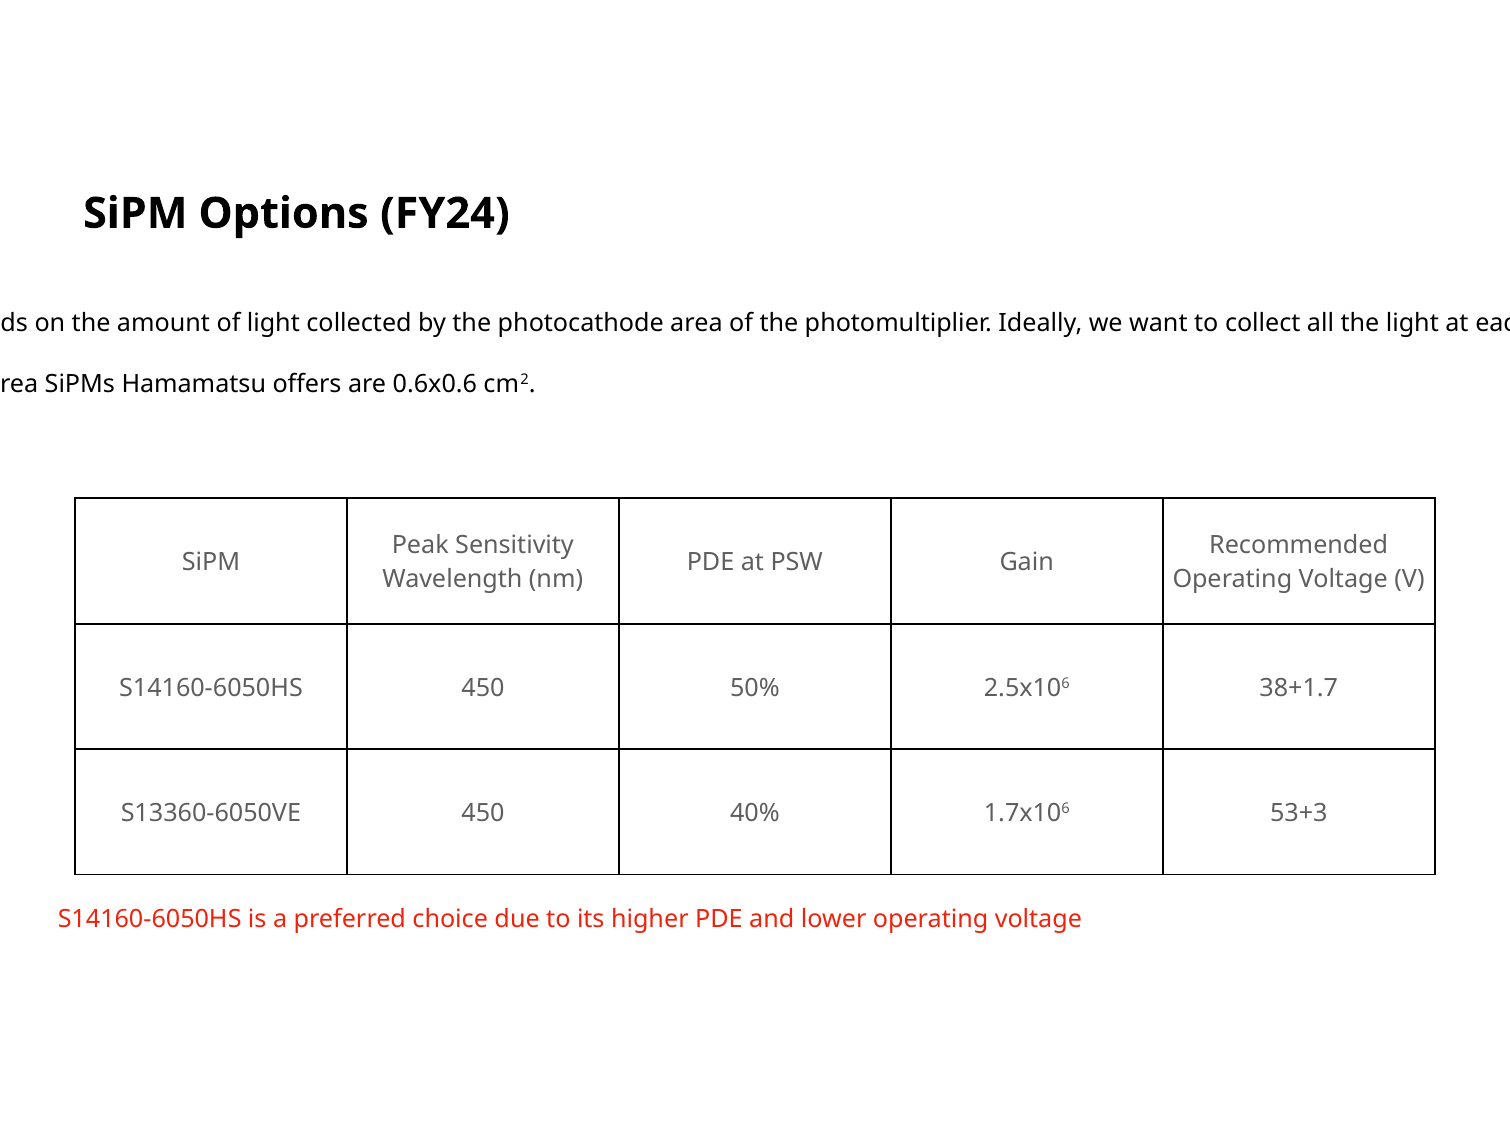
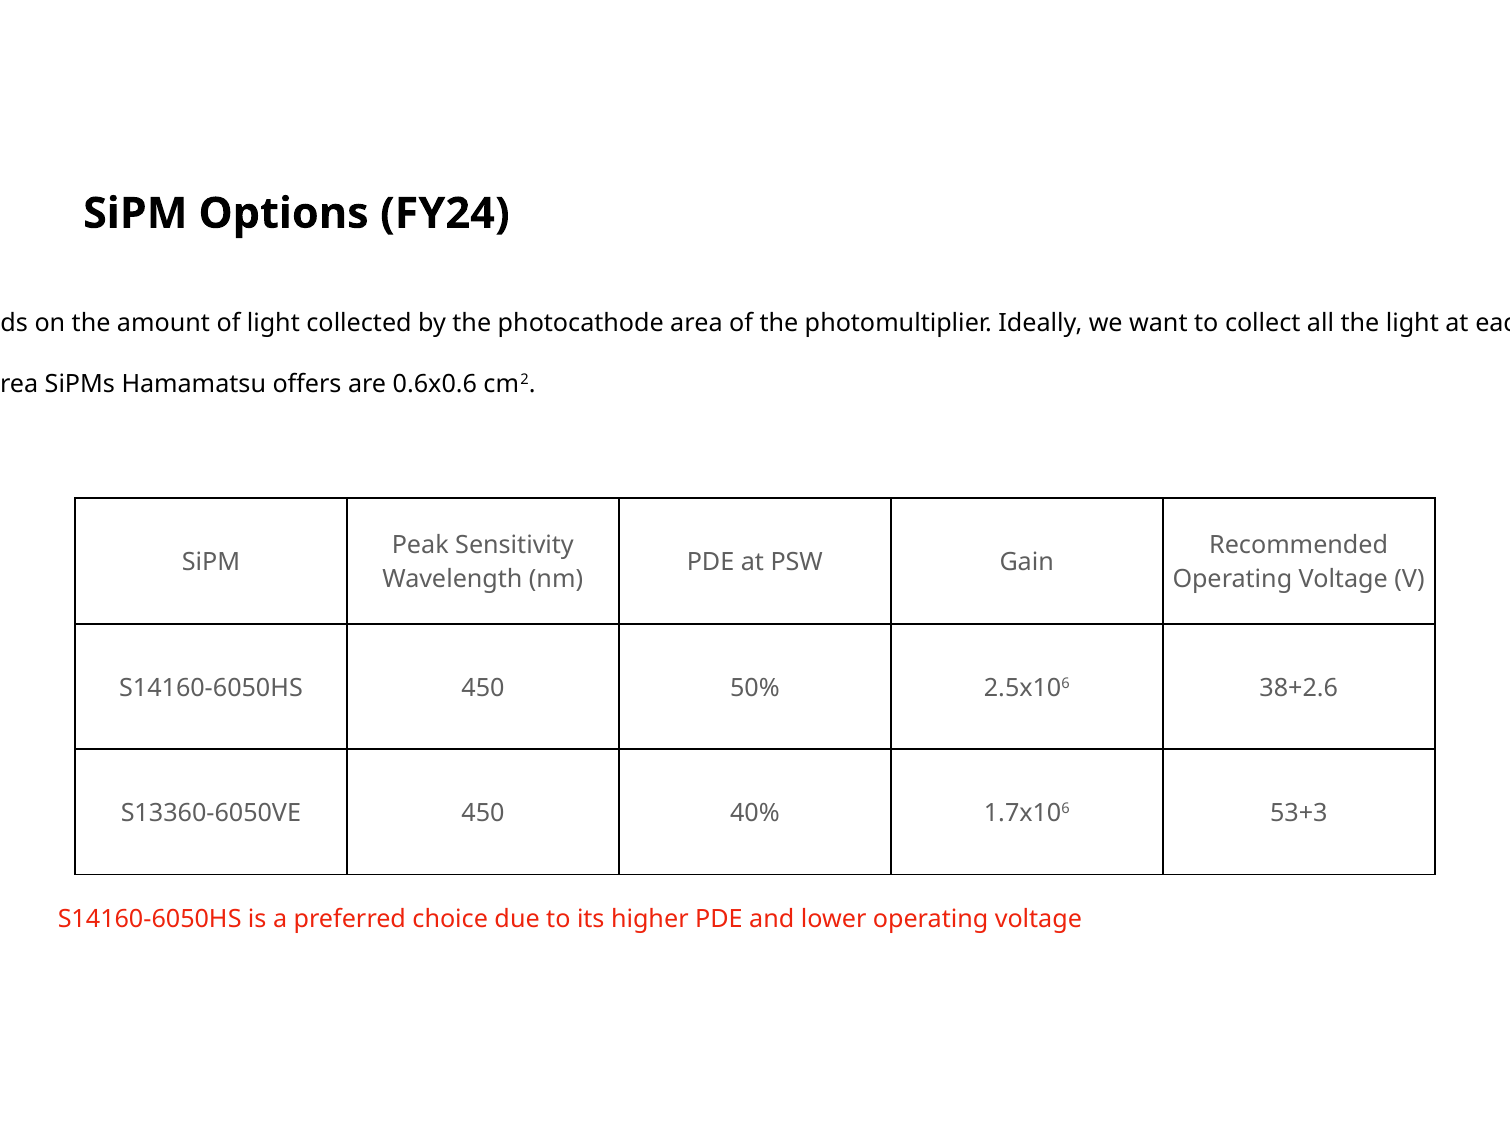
38+1.7: 38+1.7 -> 38+2.6
